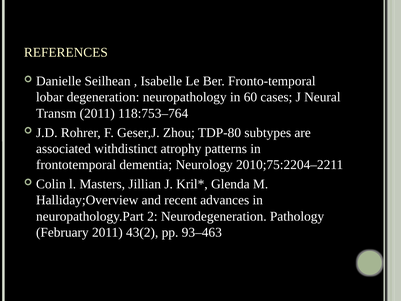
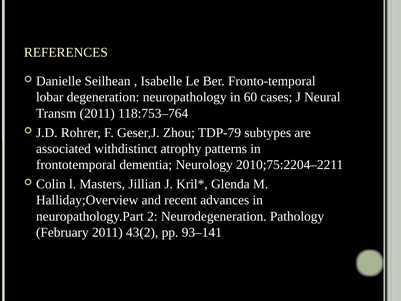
TDP-80: TDP-80 -> TDP-79
93–463: 93–463 -> 93–141
